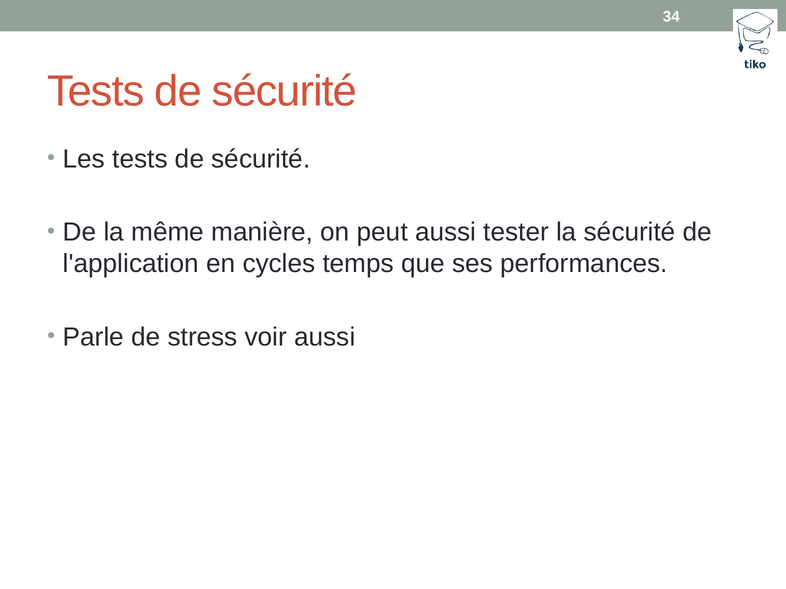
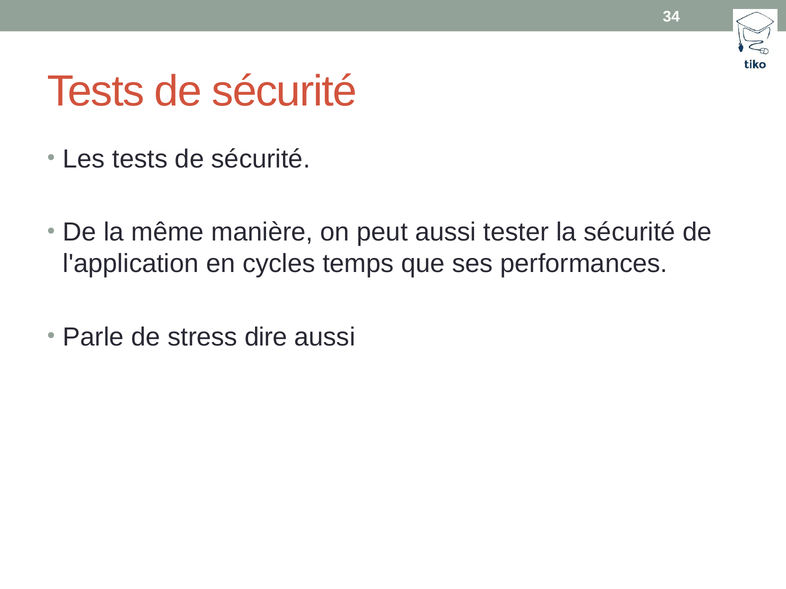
voir: voir -> dire
